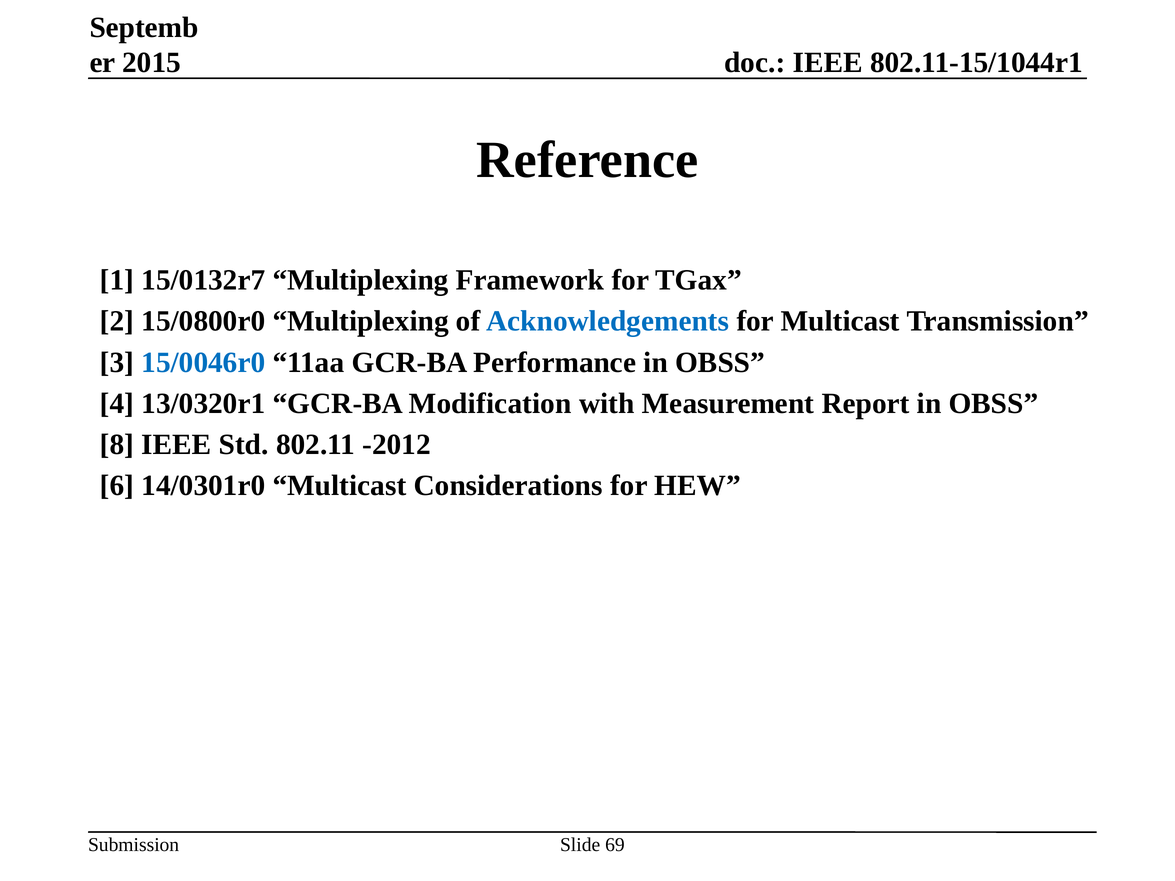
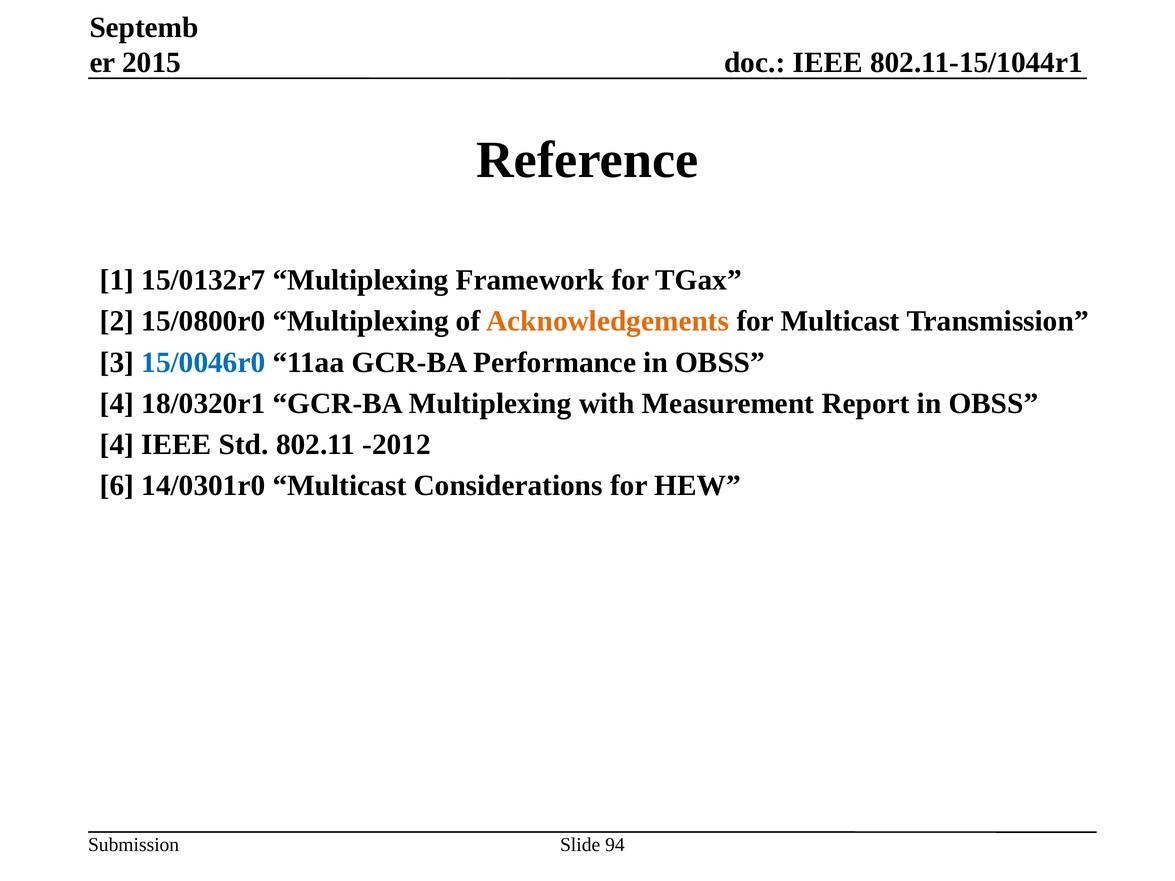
Acknowledgements colour: blue -> orange
13/0320r1: 13/0320r1 -> 18/0320r1
GCR-BA Modification: Modification -> Multiplexing
8 at (117, 445): 8 -> 4
69: 69 -> 94
